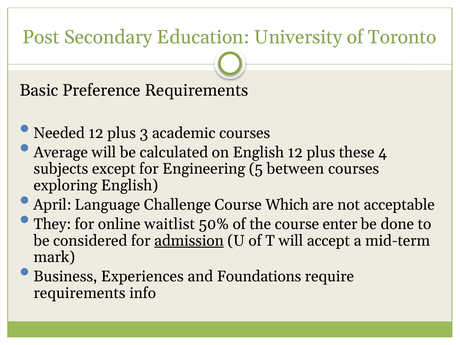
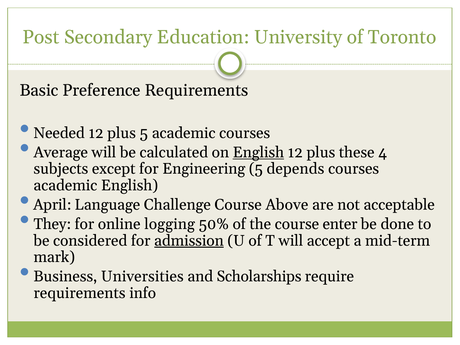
plus 3: 3 -> 5
English at (258, 152) underline: none -> present
between: between -> depends
exploring at (65, 185): exploring -> academic
Which: Which -> Above
waitlist: waitlist -> logging
Experiences: Experiences -> Universities
Foundations: Foundations -> Scholarships
